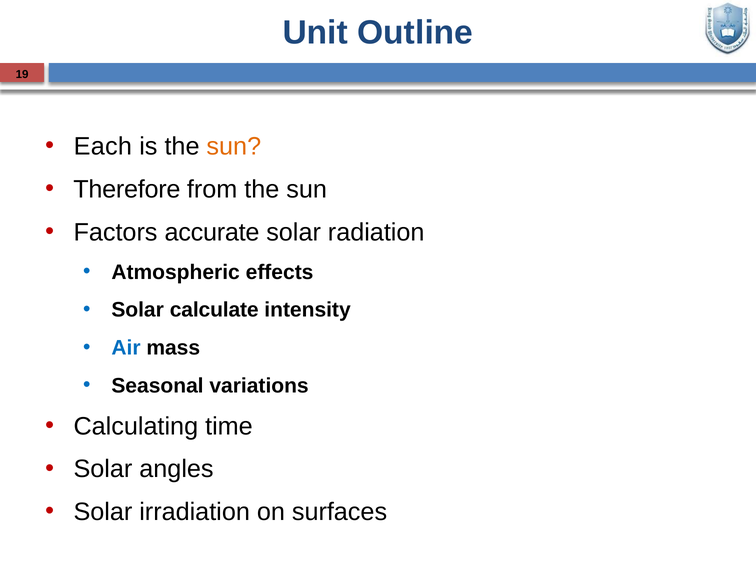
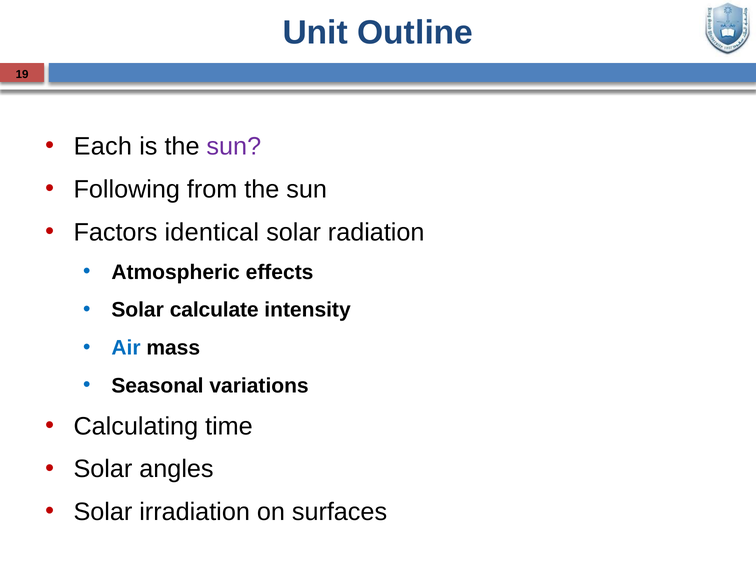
sun at (234, 147) colour: orange -> purple
Therefore: Therefore -> Following
accurate: accurate -> identical
